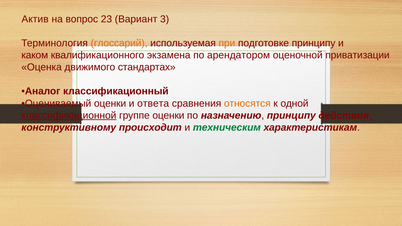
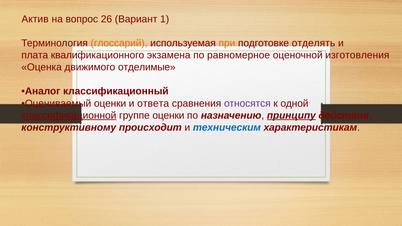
23: 23 -> 26
3: 3 -> 1
подготовке принципу: принципу -> отделять
каком: каком -> плата
арендатором: арендатором -> равномерное
приватизации: приватизации -> изготовления
стандартах: стандартах -> отделимые
относятся colour: orange -> purple
принципу at (291, 116) underline: none -> present
техническим colour: green -> blue
